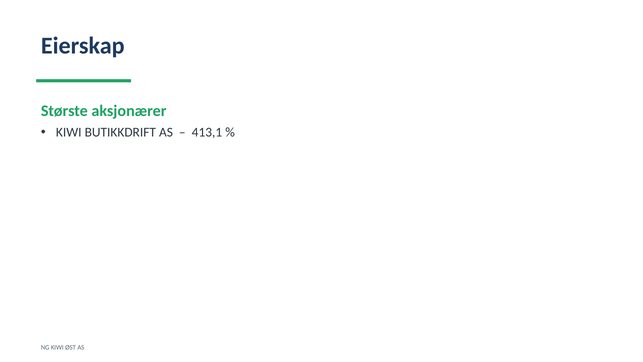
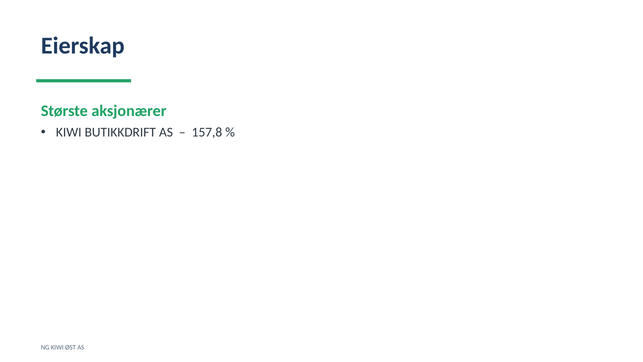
413,1: 413,1 -> 157,8
